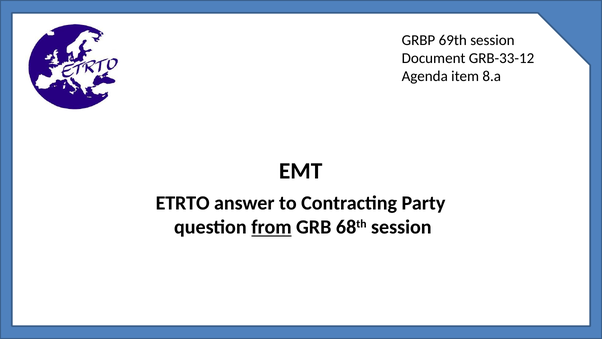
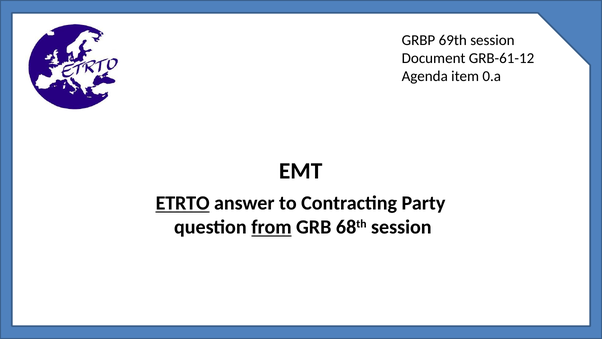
GRB-33-12: GRB-33-12 -> GRB-61-12
8.a: 8.a -> 0.a
ETRTO at (183, 203) underline: none -> present
